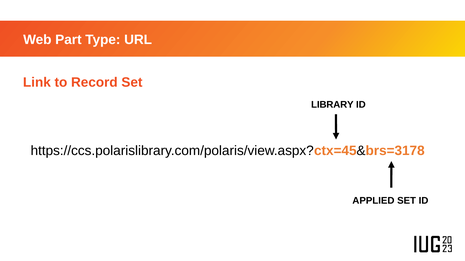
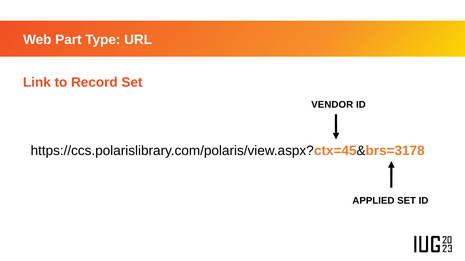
LIBRARY: LIBRARY -> VENDOR
